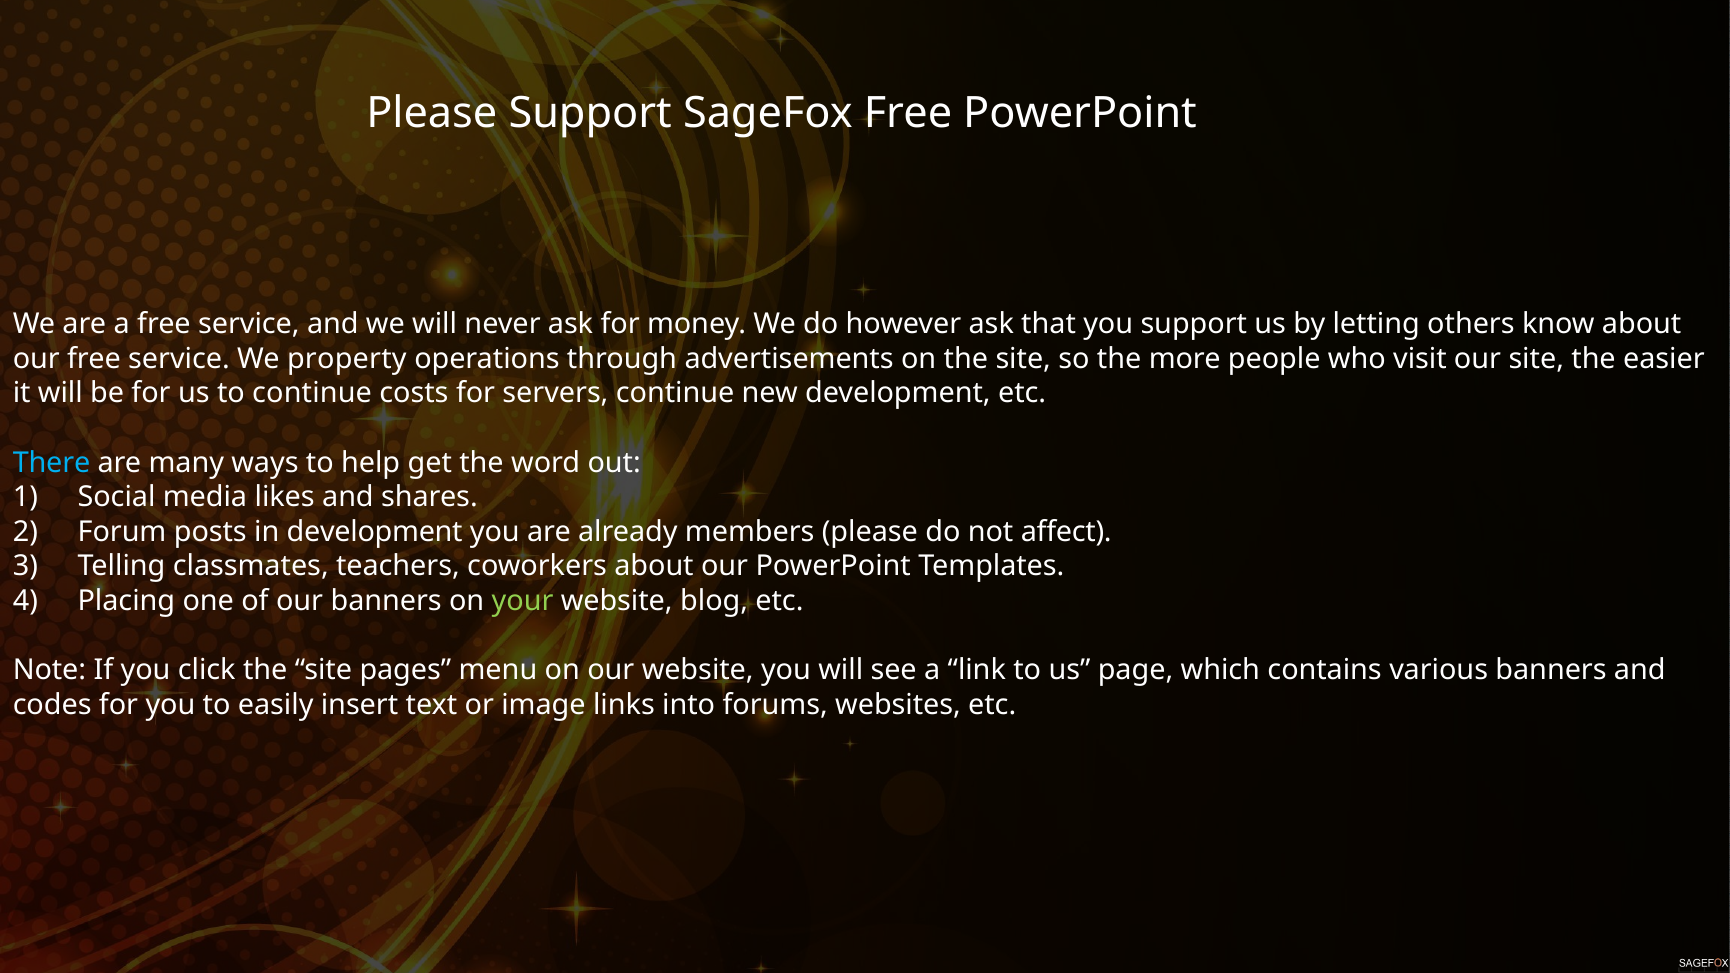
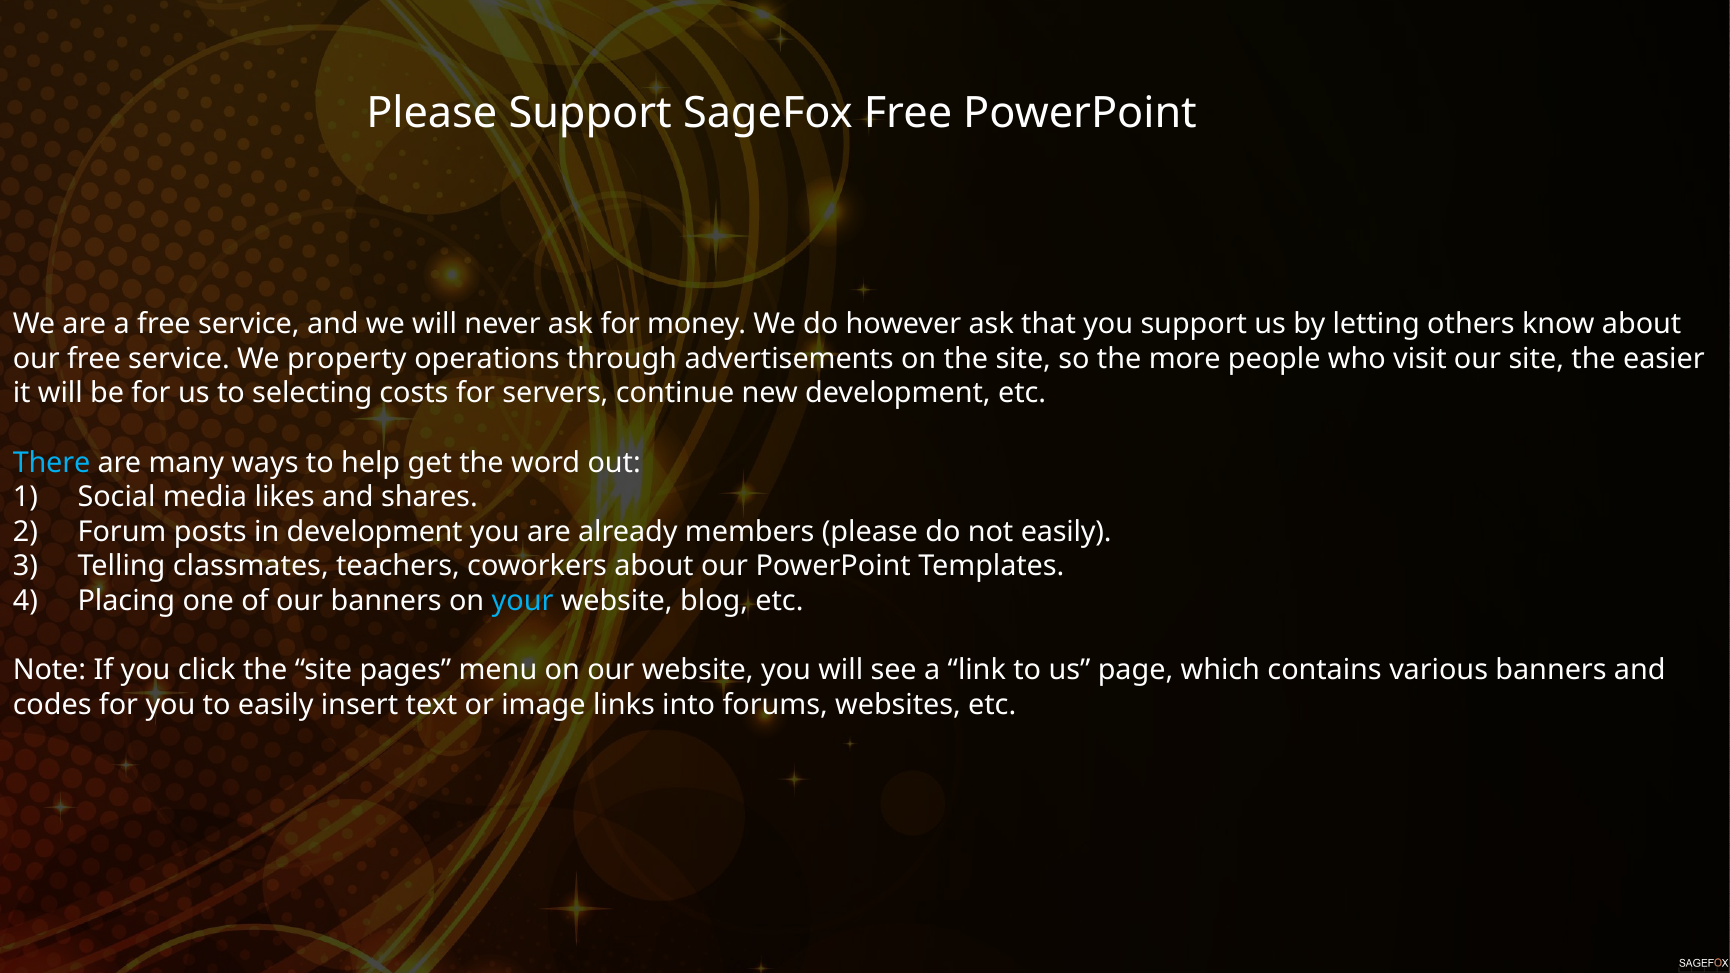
to continue: continue -> selecting
not affect: affect -> easily
your colour: light green -> light blue
